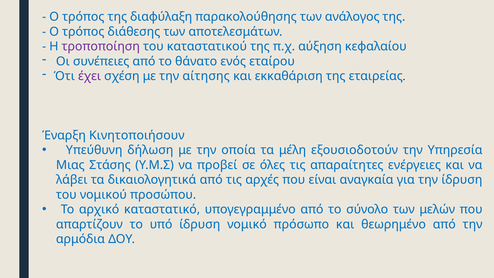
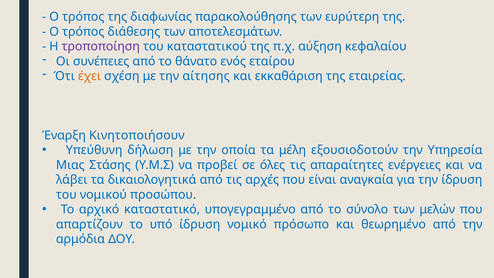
διαφύλαξη: διαφύλαξη -> διαφωνίας
ανάλογος: ανάλογος -> ευρύτερη
έχει colour: purple -> orange
